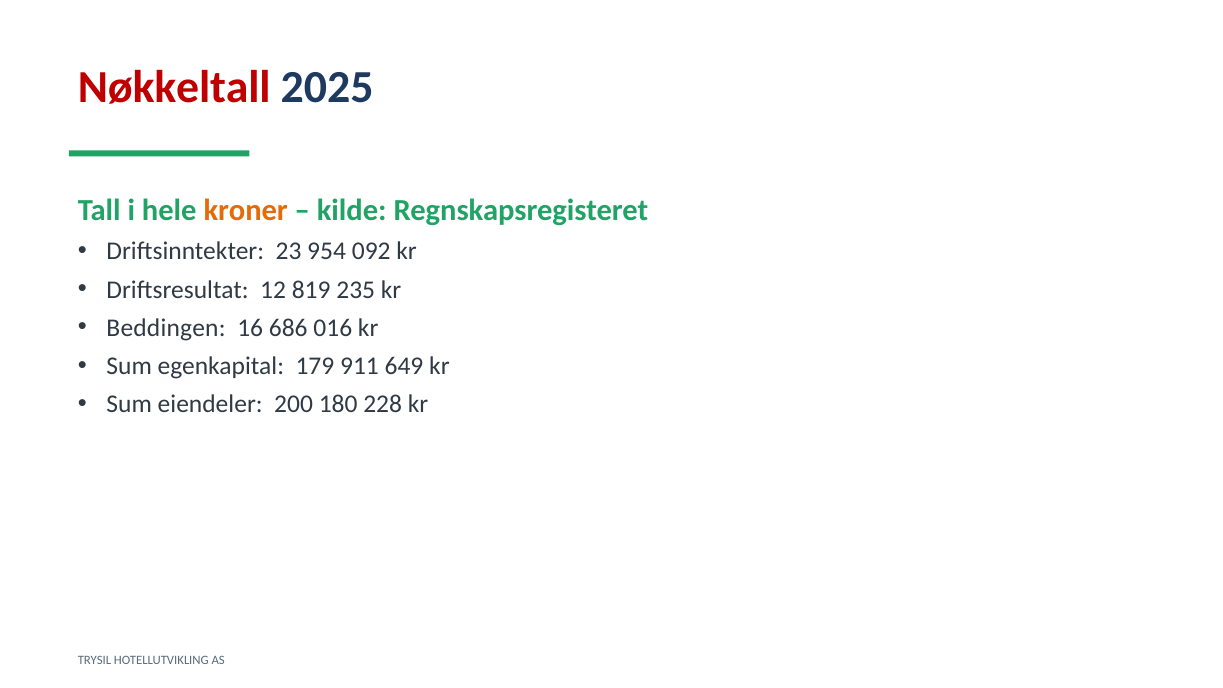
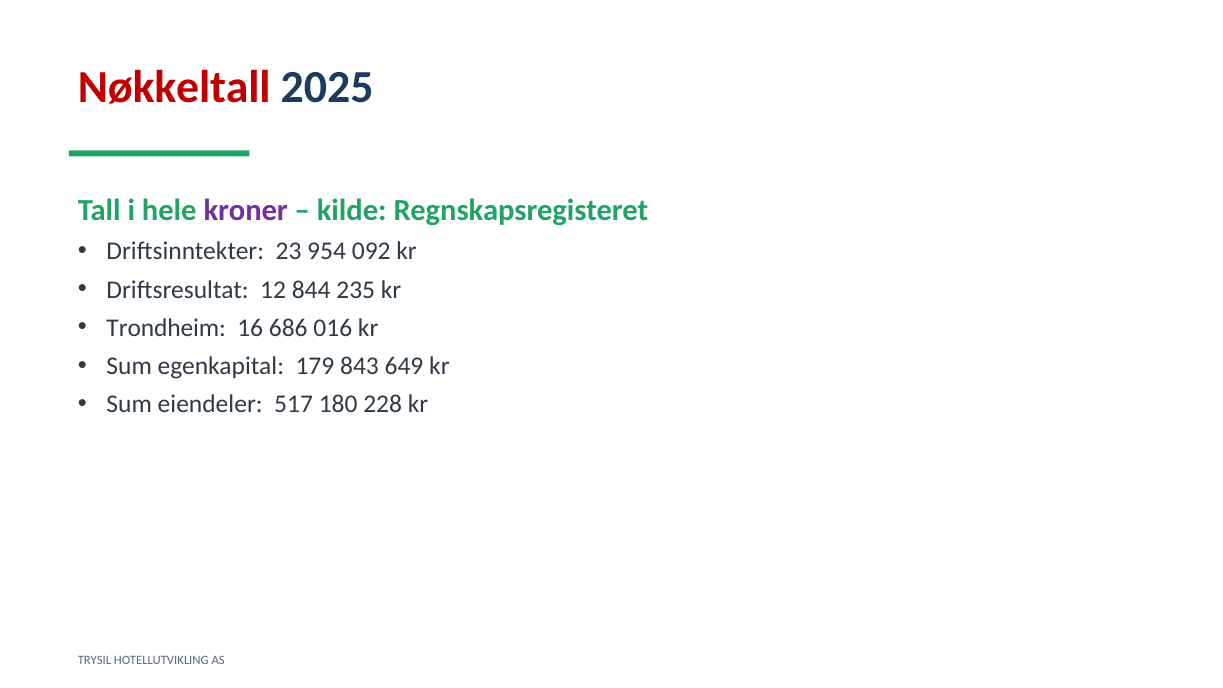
kroner colour: orange -> purple
819: 819 -> 844
Beddingen: Beddingen -> Trondheim
911: 911 -> 843
200: 200 -> 517
